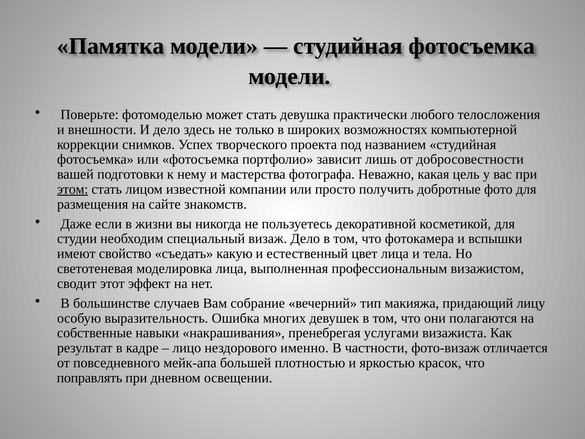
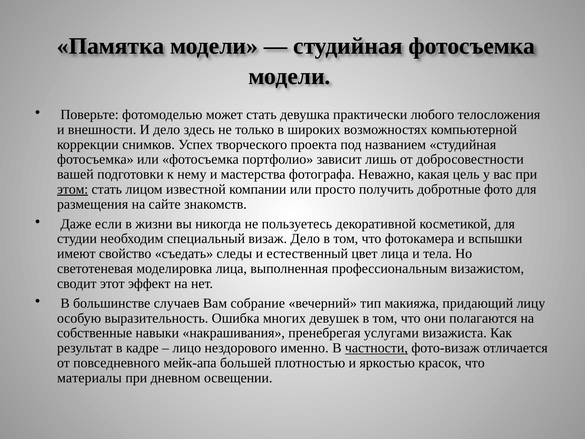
какую: какую -> следы
частности underline: none -> present
поправлять: поправлять -> материалы
